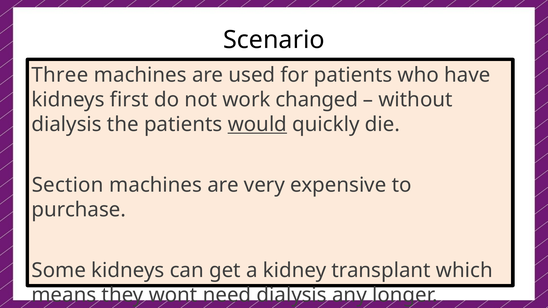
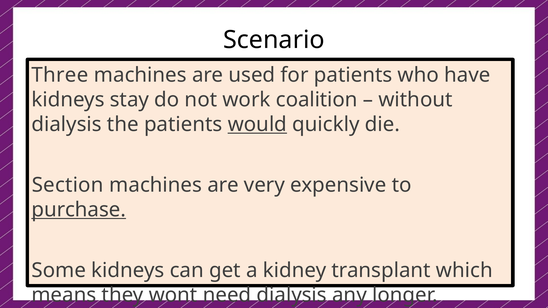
first: first -> stay
changed: changed -> coalition
purchase underline: none -> present
